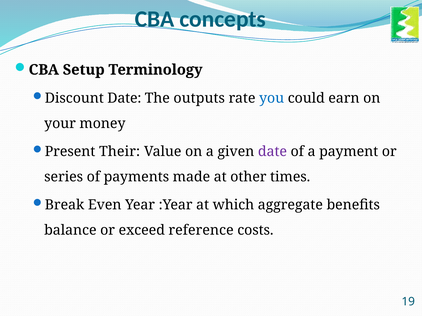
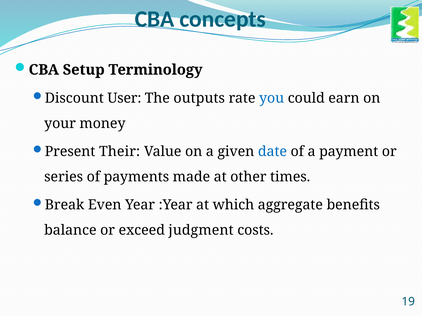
Discount Date: Date -> User
date at (272, 152) colour: purple -> blue
reference: reference -> judgment
